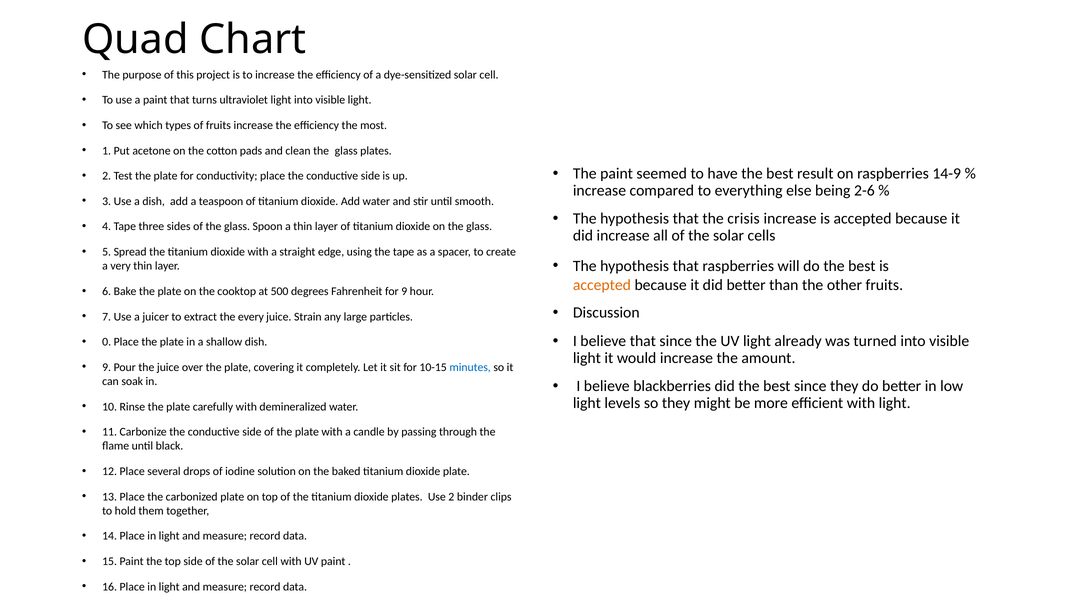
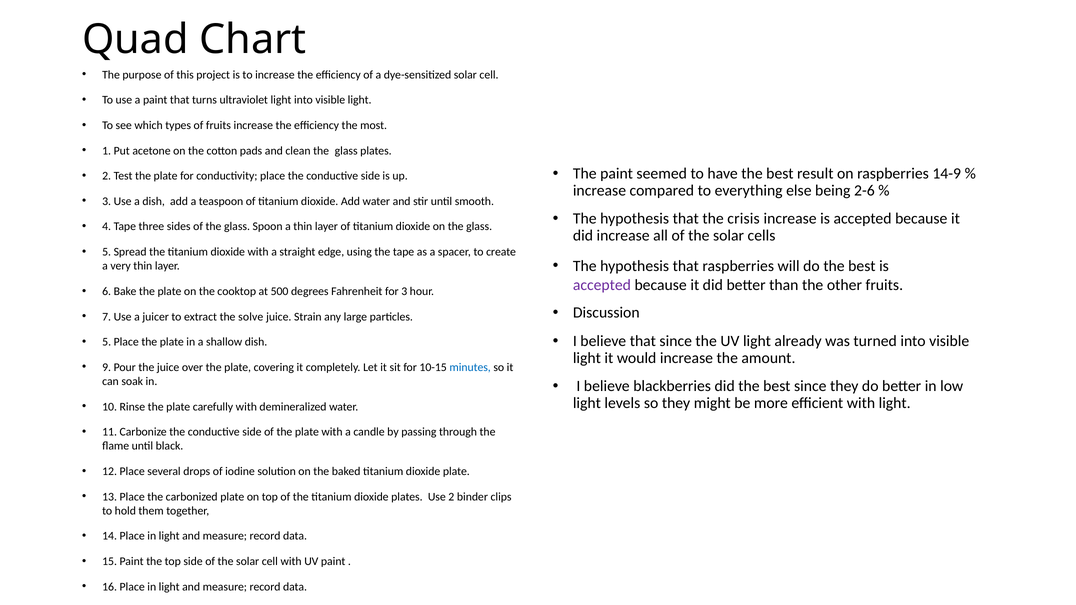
accepted at (602, 285) colour: orange -> purple
for 9: 9 -> 3
every: every -> solve
0 at (107, 342): 0 -> 5
